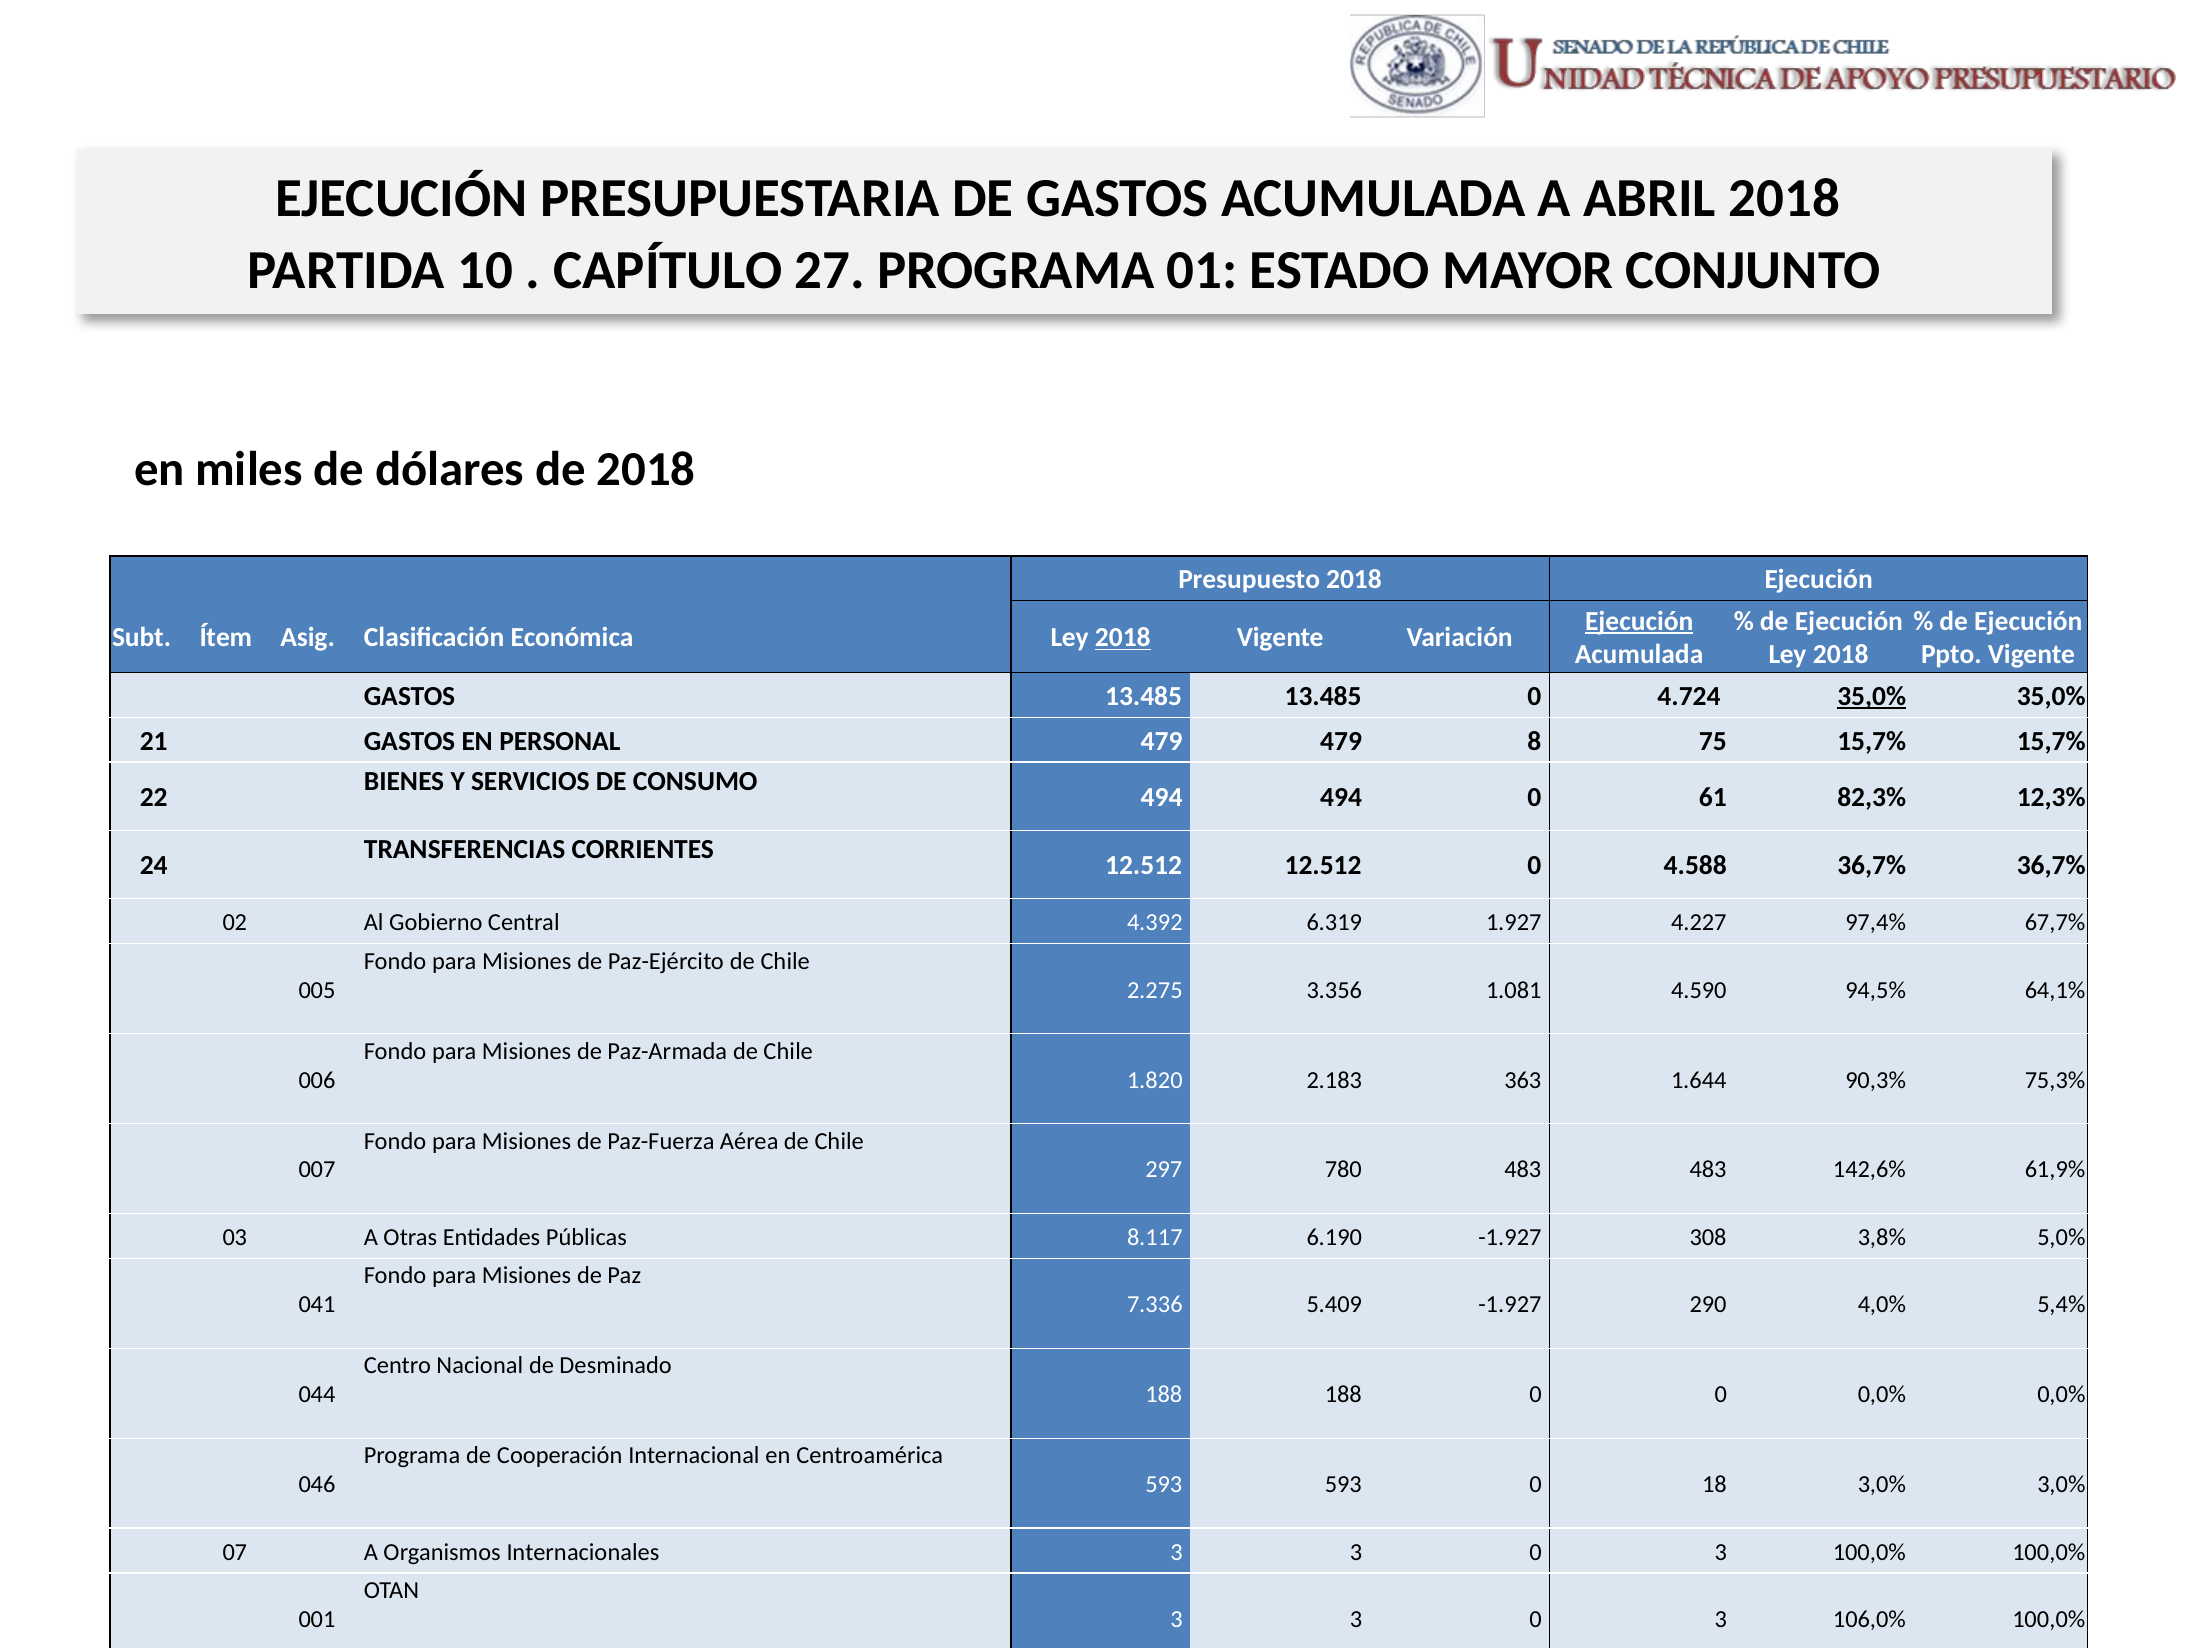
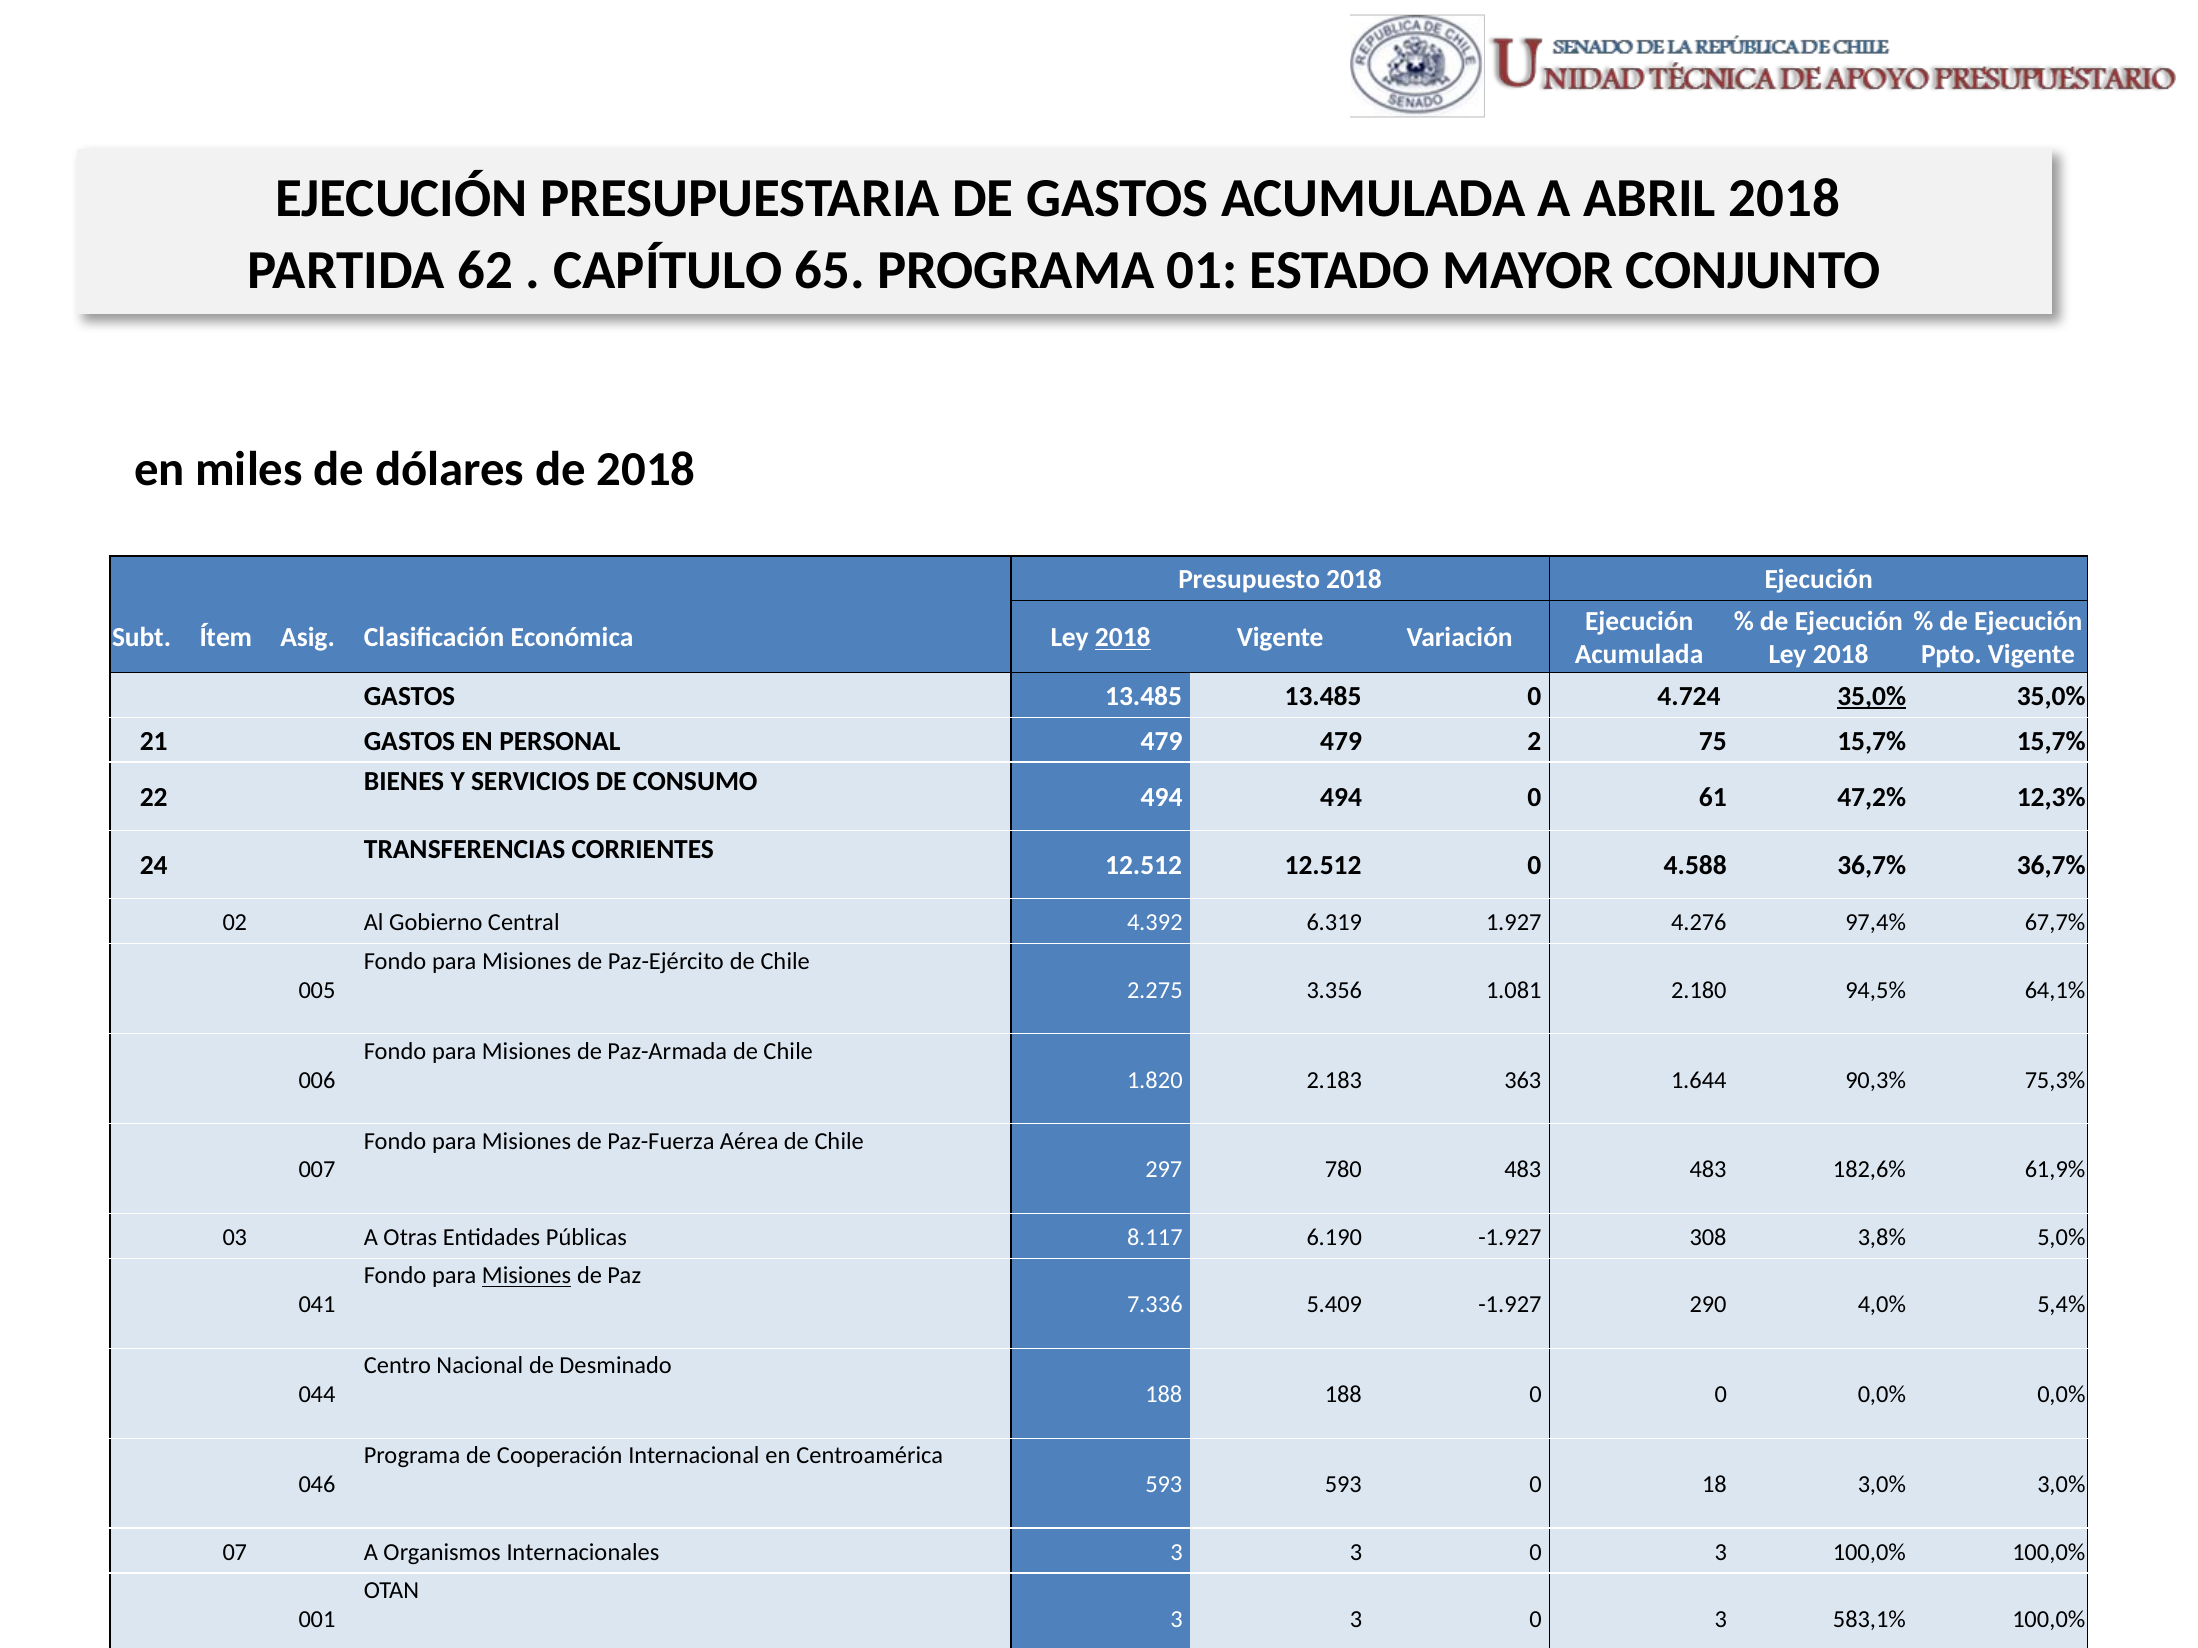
10: 10 -> 62
CAPÍTULO 27: 27 -> 65
Ejecución at (1639, 621) underline: present -> none
8: 8 -> 2
82,3%: 82,3% -> 47,2%
4.227: 4.227 -> 4.276
4.590: 4.590 -> 2.180
142,6%: 142,6% -> 182,6%
Misiones at (526, 1276) underline: none -> present
106,0%: 106,0% -> 583,1%
